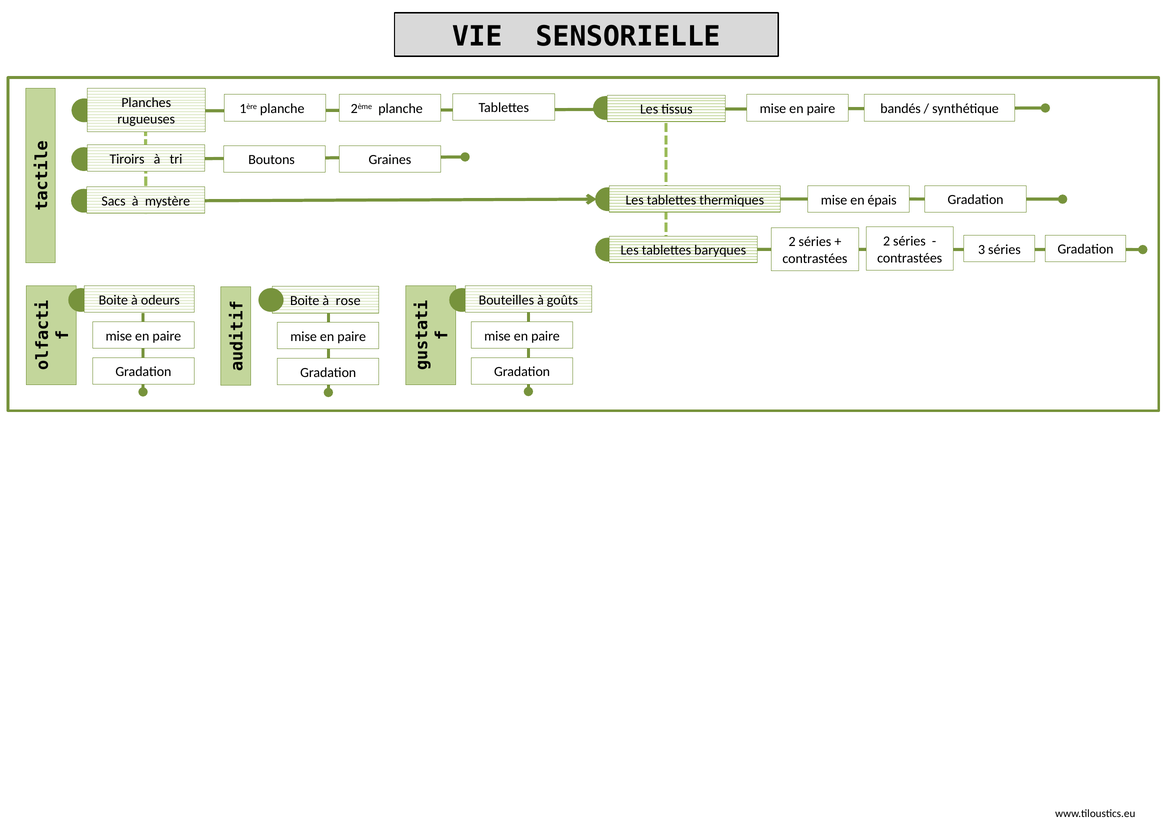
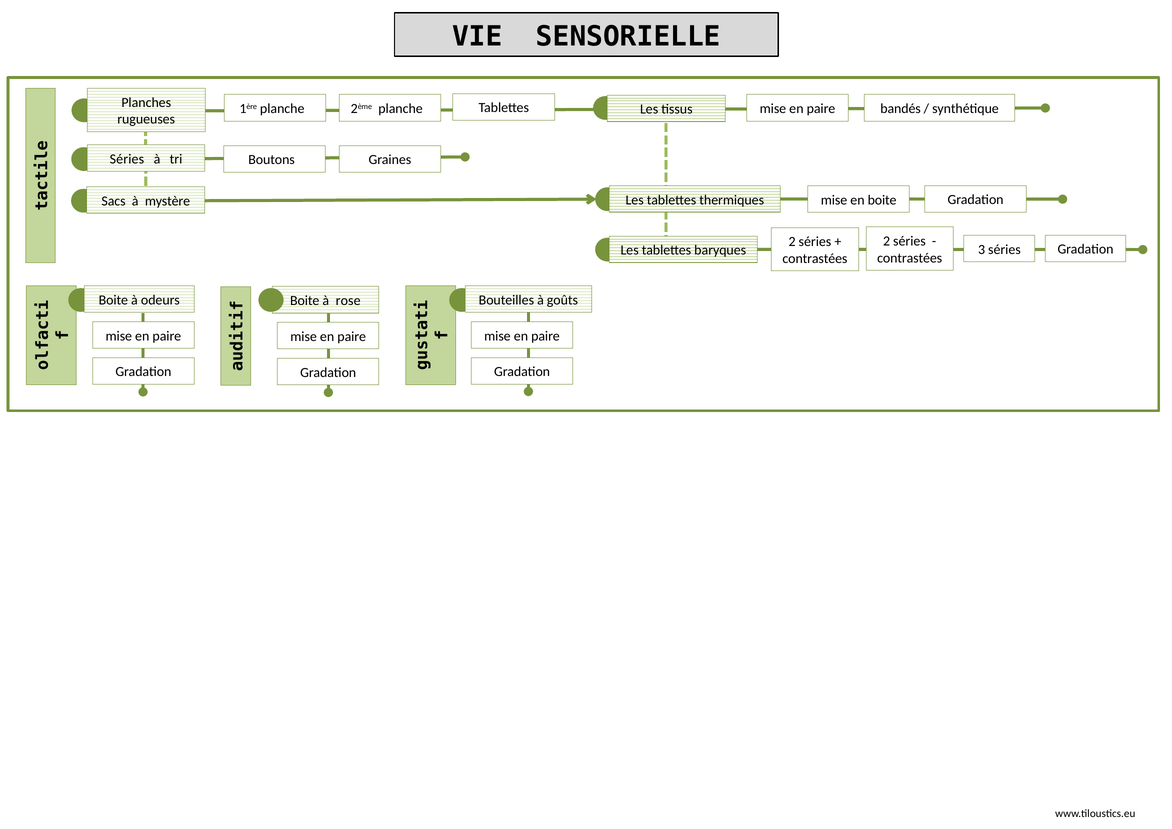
Tiroirs at (127, 159): Tiroirs -> Séries
en épais: épais -> boite
